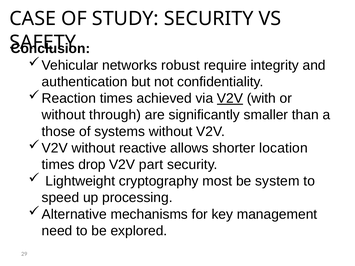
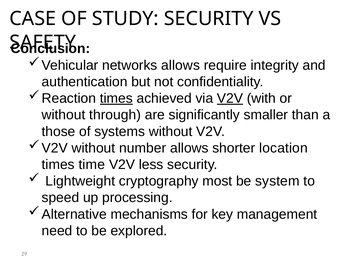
networks robust: robust -> allows
times at (116, 98) underline: none -> present
reactive: reactive -> number
drop: drop -> time
part: part -> less
